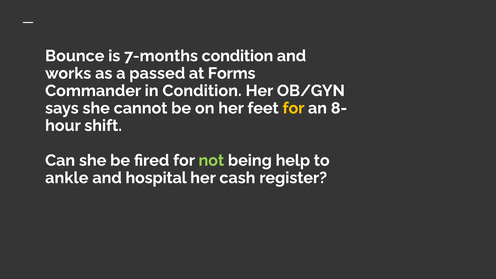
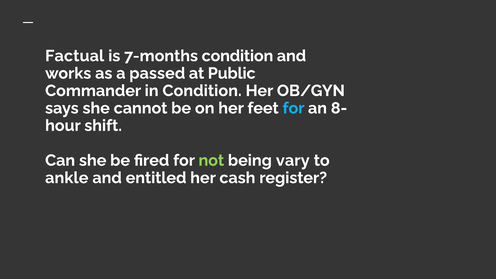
Bounce: Bounce -> Factual
Forms: Forms -> Public
for at (294, 108) colour: yellow -> light blue
help: help -> vary
hospital: hospital -> entitled
